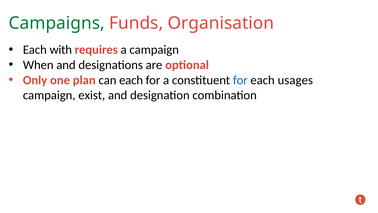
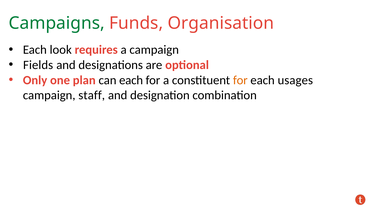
with: with -> look
When: When -> Fields
for at (240, 80) colour: blue -> orange
exist: exist -> staff
